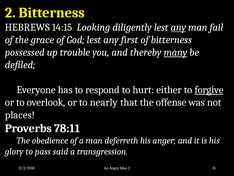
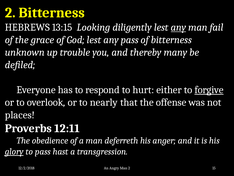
14:15: 14:15 -> 13:15
any first: first -> pass
possessed: possessed -> unknown
many underline: present -> none
78:11: 78:11 -> 12:11
glory underline: none -> present
said: said -> hast
